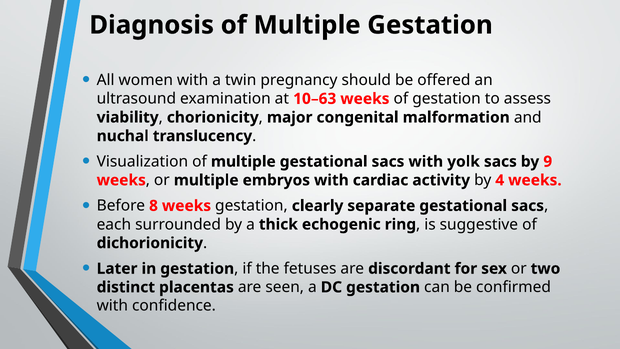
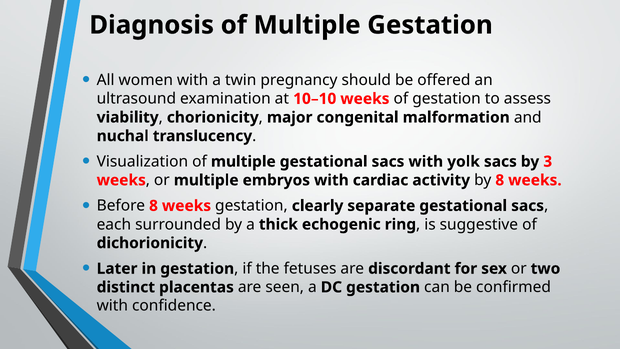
10–63: 10–63 -> 10–10
9: 9 -> 3
by 4: 4 -> 8
